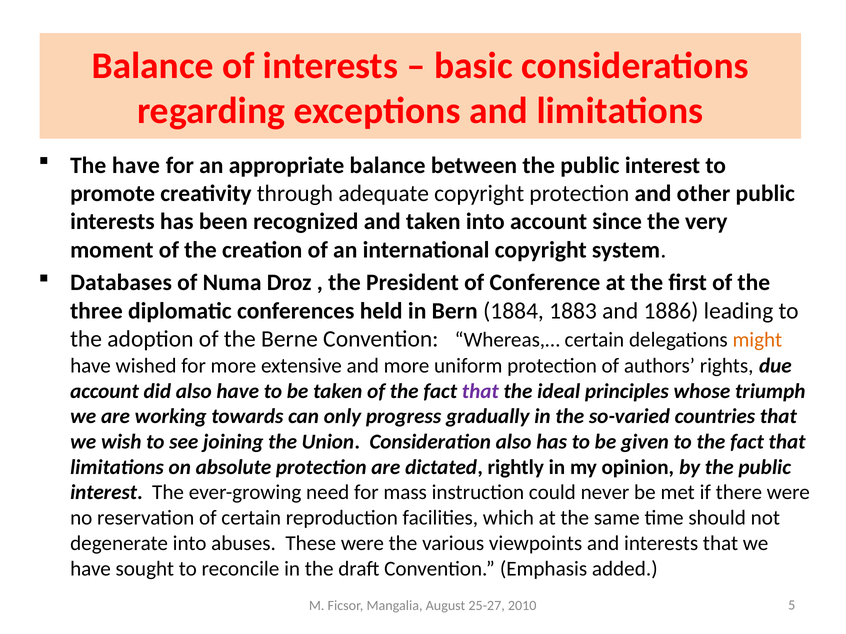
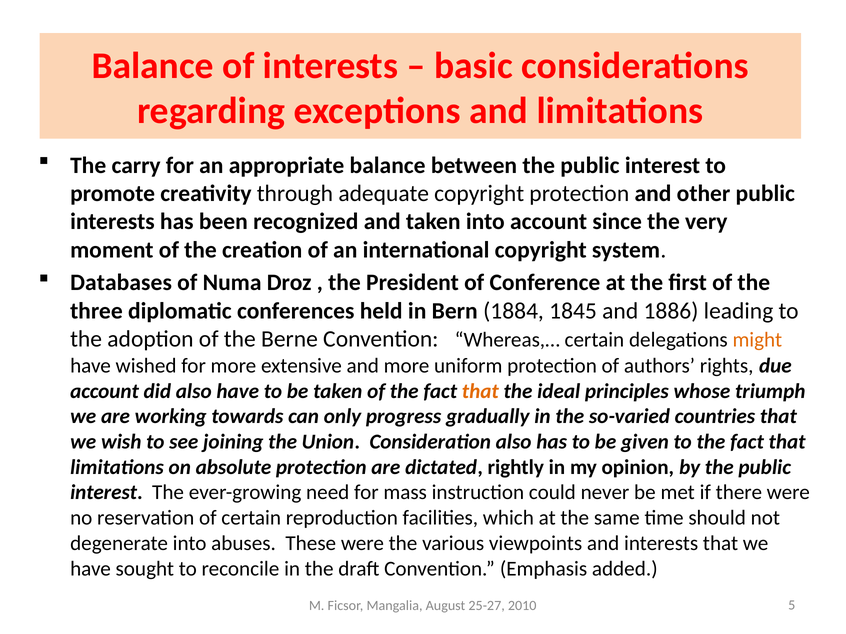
The have: have -> carry
1883: 1883 -> 1845
that at (480, 391) colour: purple -> orange
